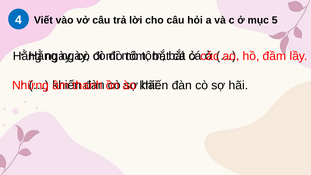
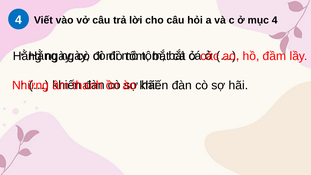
mục 5: 5 -> 4
